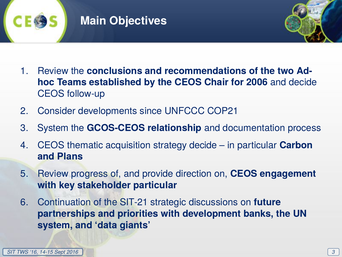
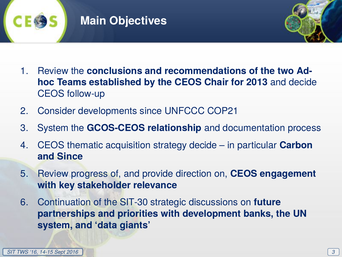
2006: 2006 -> 2013
and Plans: Plans -> Since
stakeholder particular: particular -> relevance
SIT-21: SIT-21 -> SIT-30
